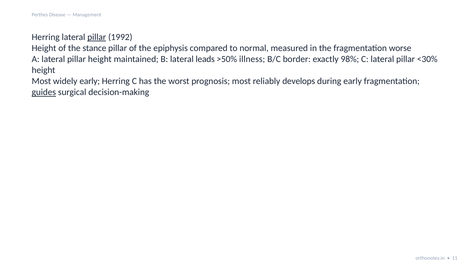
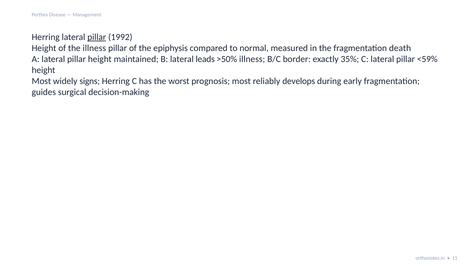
the stance: stance -> illness
worse: worse -> death
98%: 98% -> 35%
<30%: <30% -> <59%
widely early: early -> signs
guides underline: present -> none
